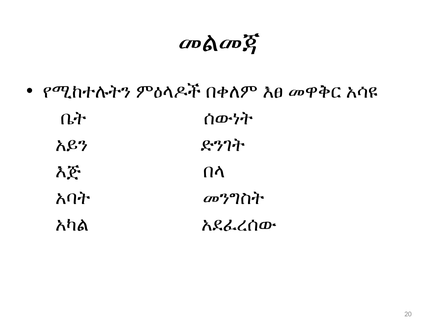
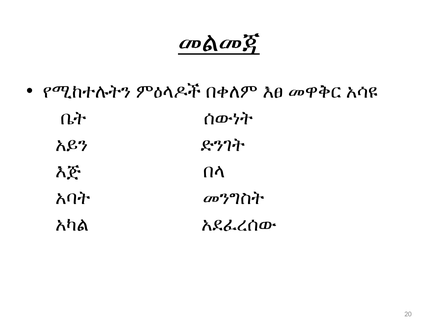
መልመጃ underline: none -> present
